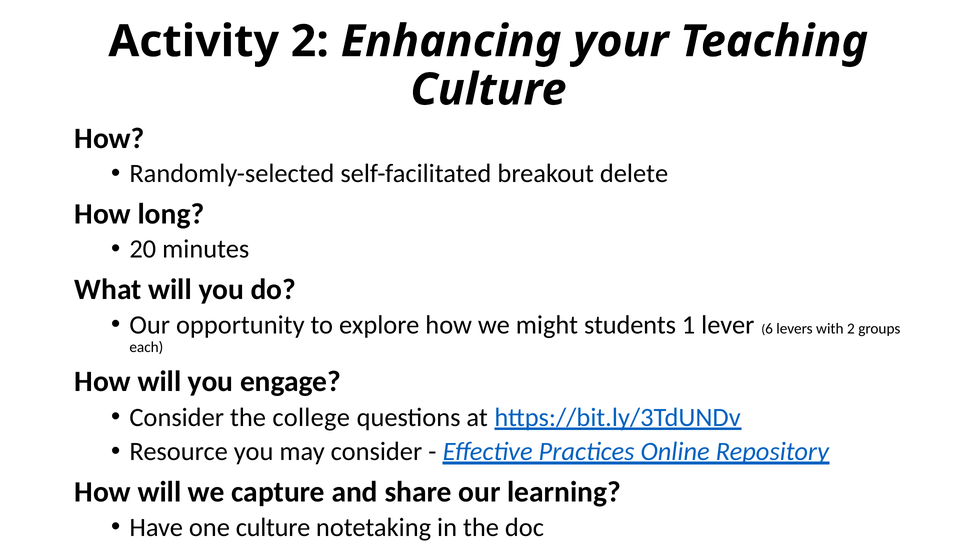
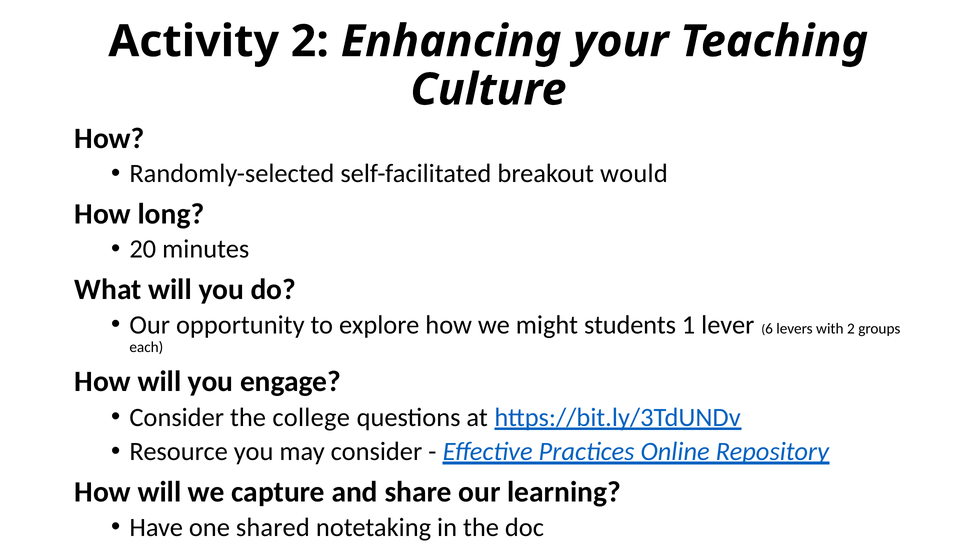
delete: delete -> would
one culture: culture -> shared
